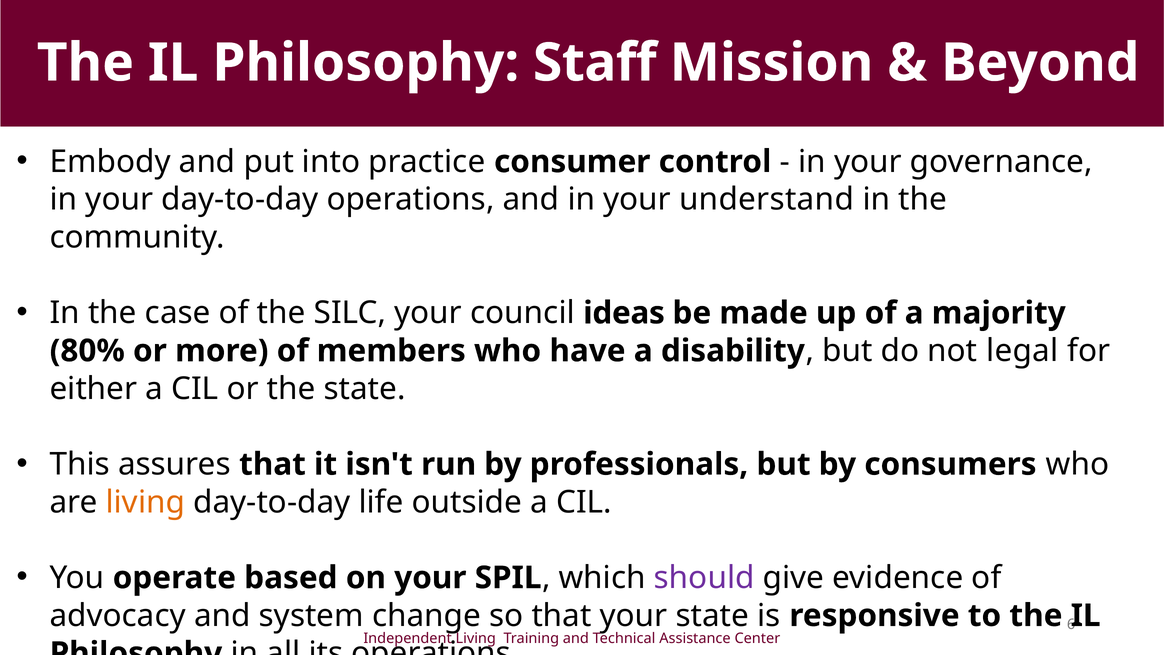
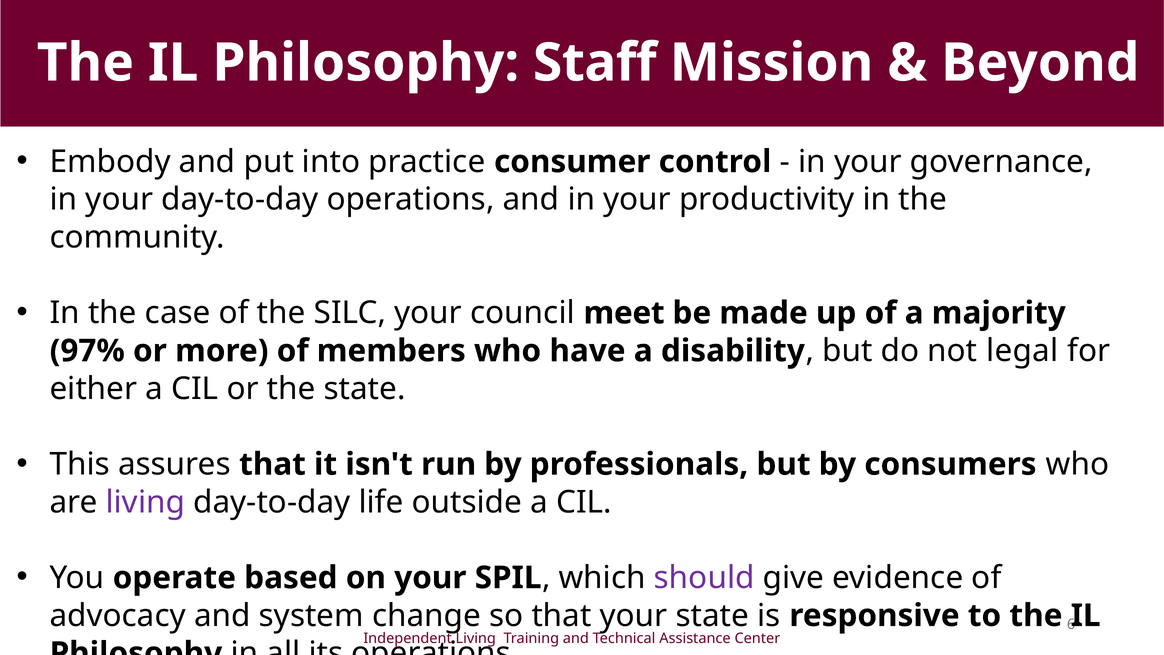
understand: understand -> productivity
ideas: ideas -> meet
80%: 80% -> 97%
living at (145, 502) colour: orange -> purple
